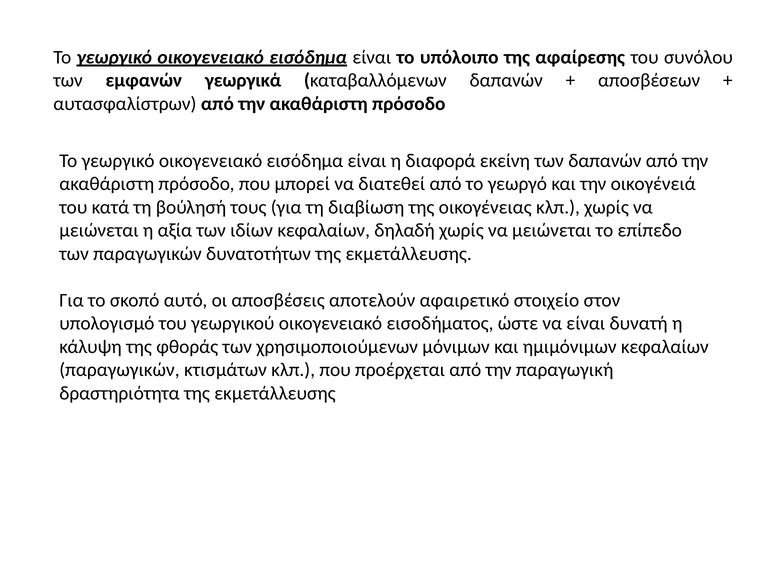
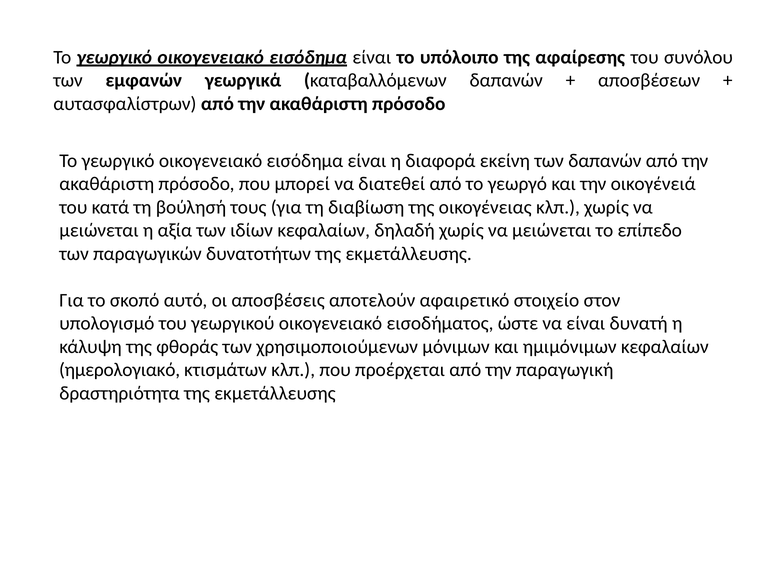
παραγωγικών at (119, 370): παραγωγικών -> ημερολογιακό
